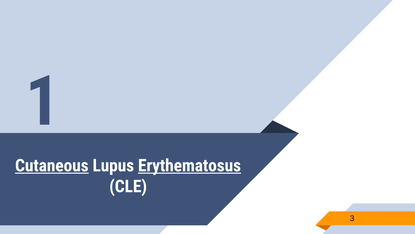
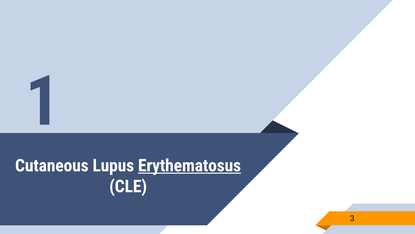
Cutaneous underline: present -> none
